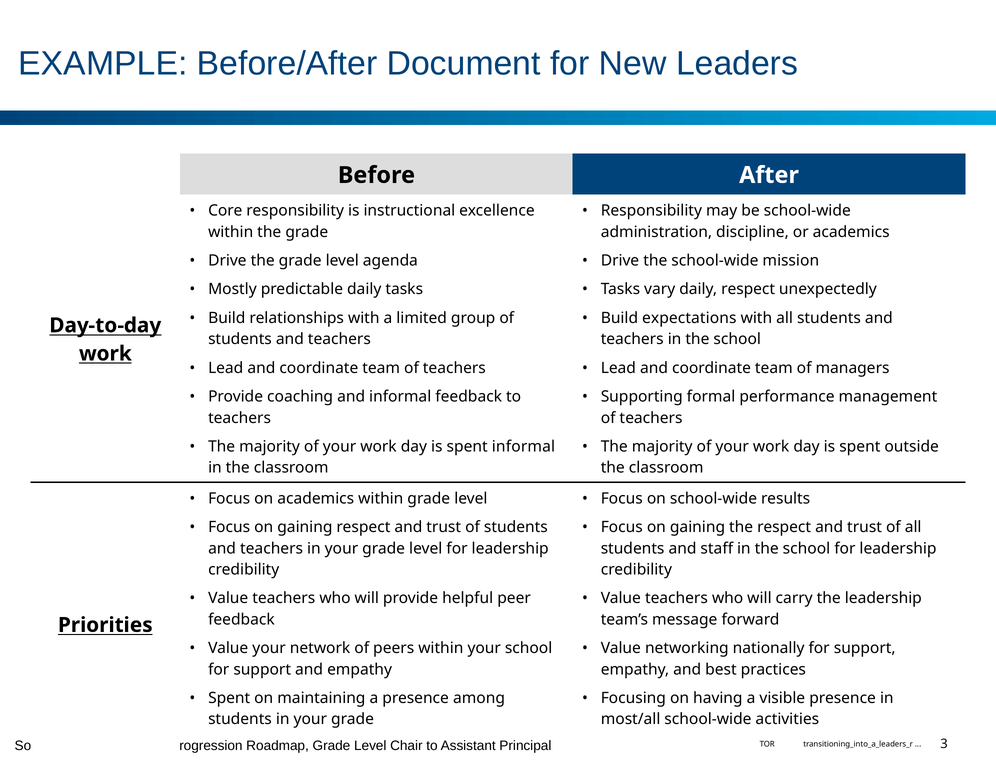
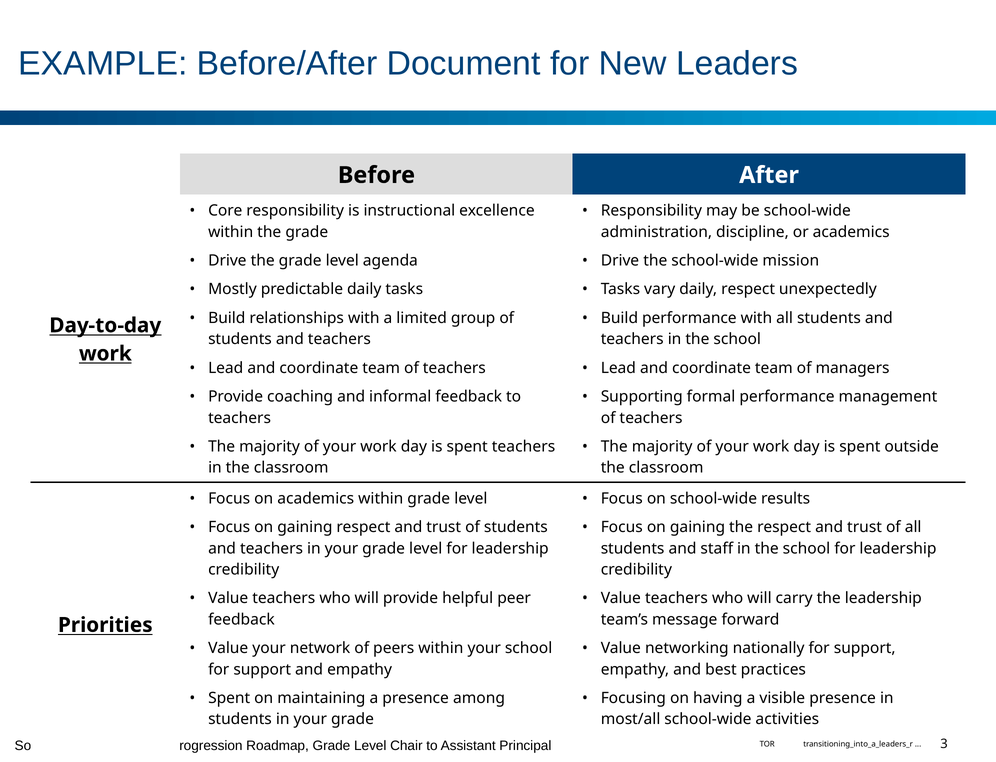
Build expectations: expectations -> performance
spent informal: informal -> teachers
